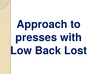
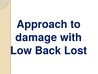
presses: presses -> damage
